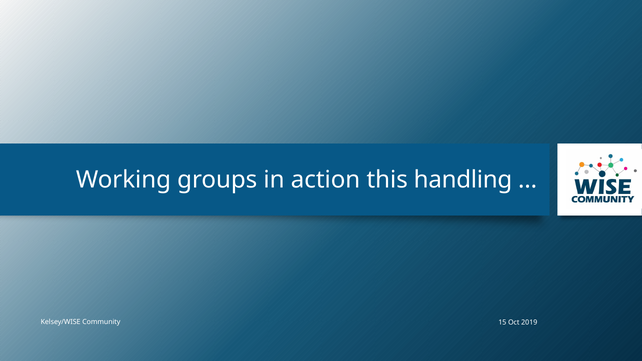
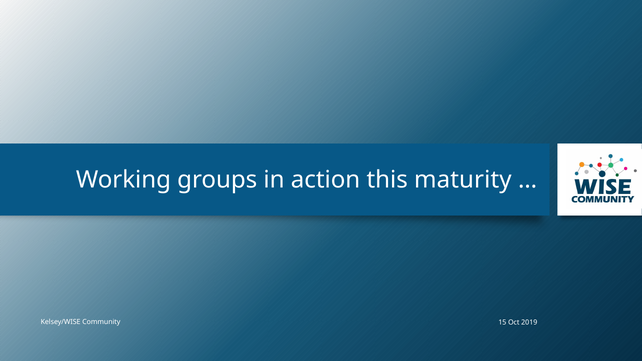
handling: handling -> maturity
